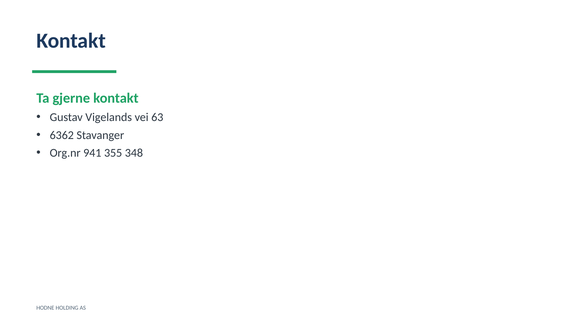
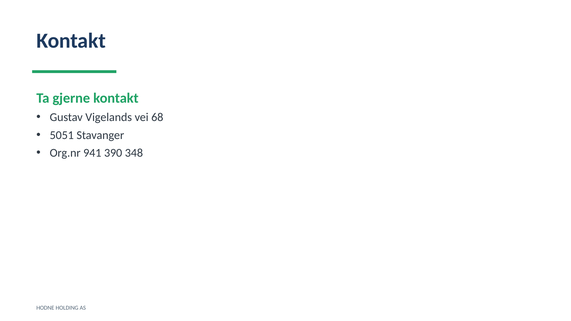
63: 63 -> 68
6362: 6362 -> 5051
355: 355 -> 390
